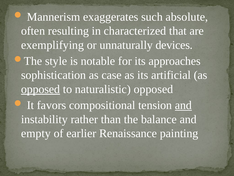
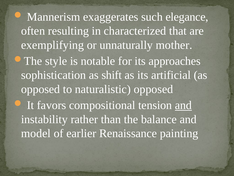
absolute: absolute -> elegance
devices: devices -> mother
case: case -> shift
opposed at (41, 89) underline: present -> none
empty: empty -> model
